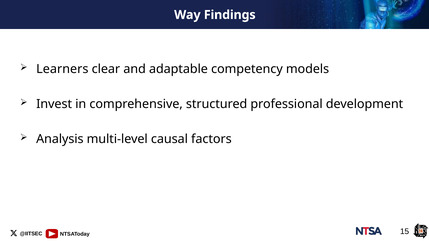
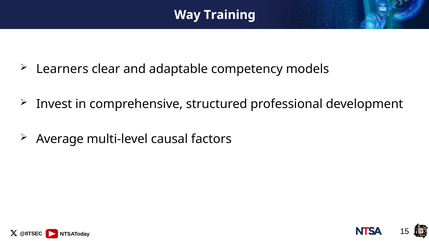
Findings: Findings -> Training
Analysis: Analysis -> Average
